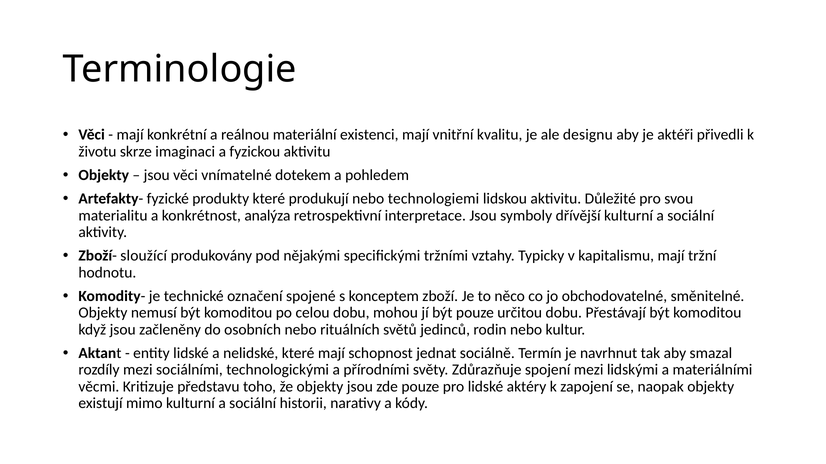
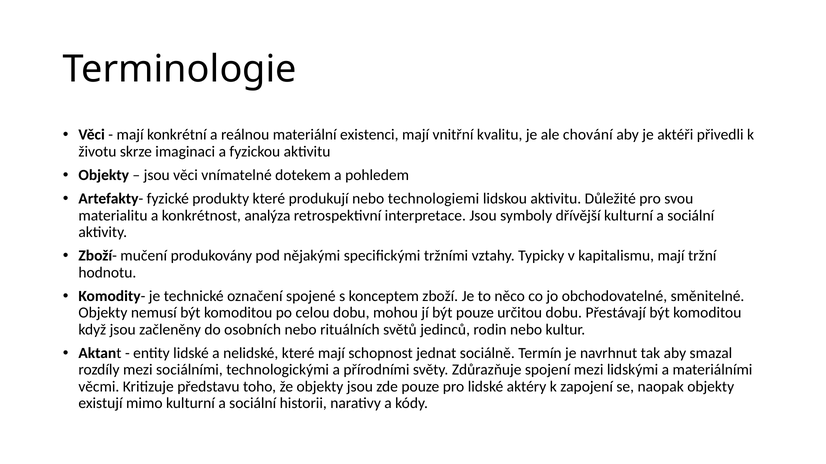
designu: designu -> chování
sloužící: sloužící -> mučení
